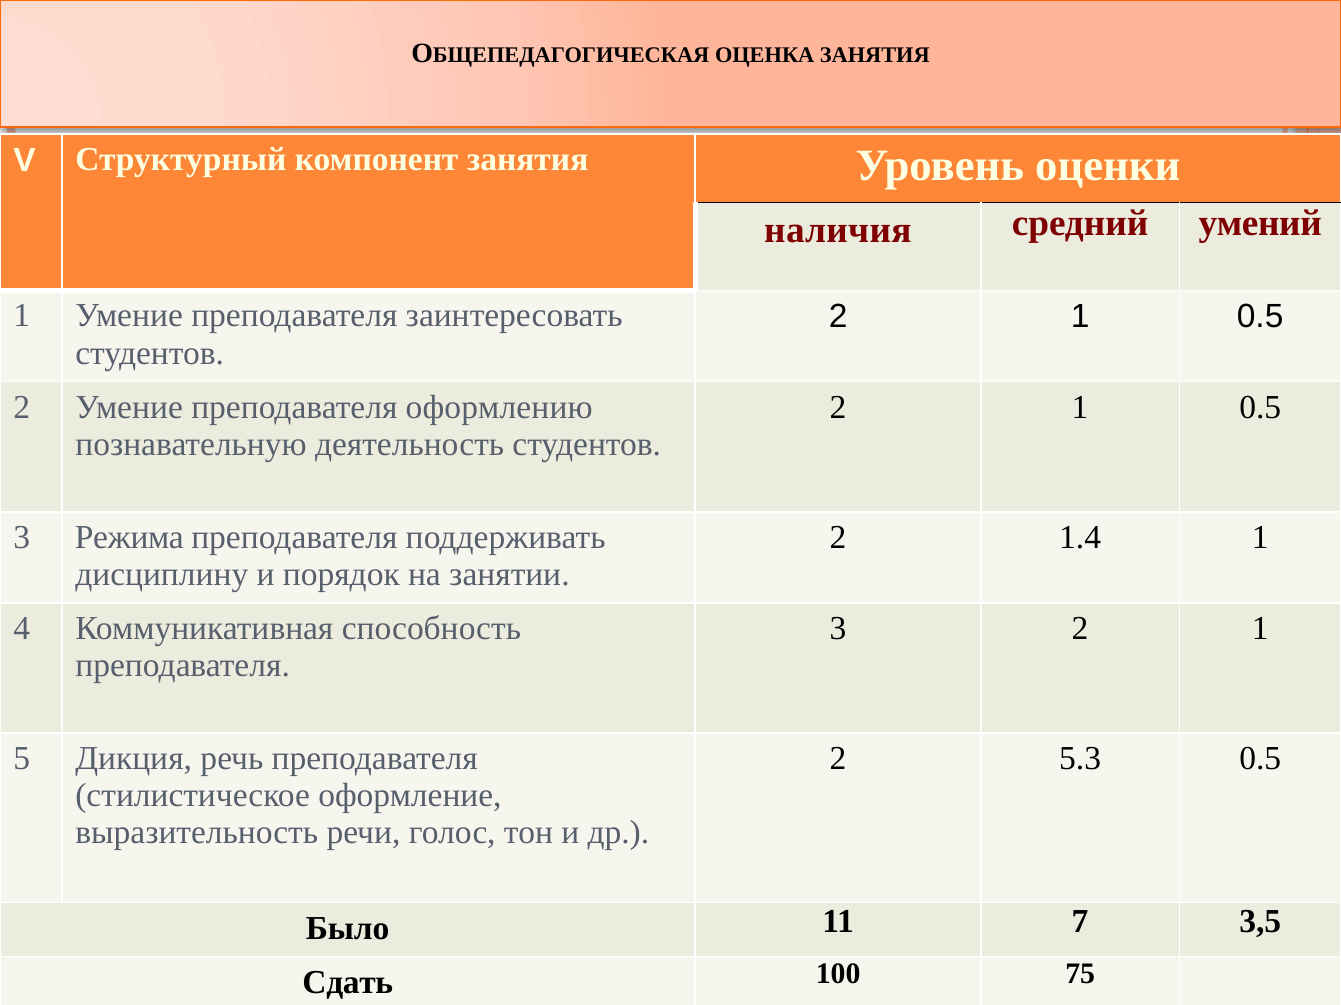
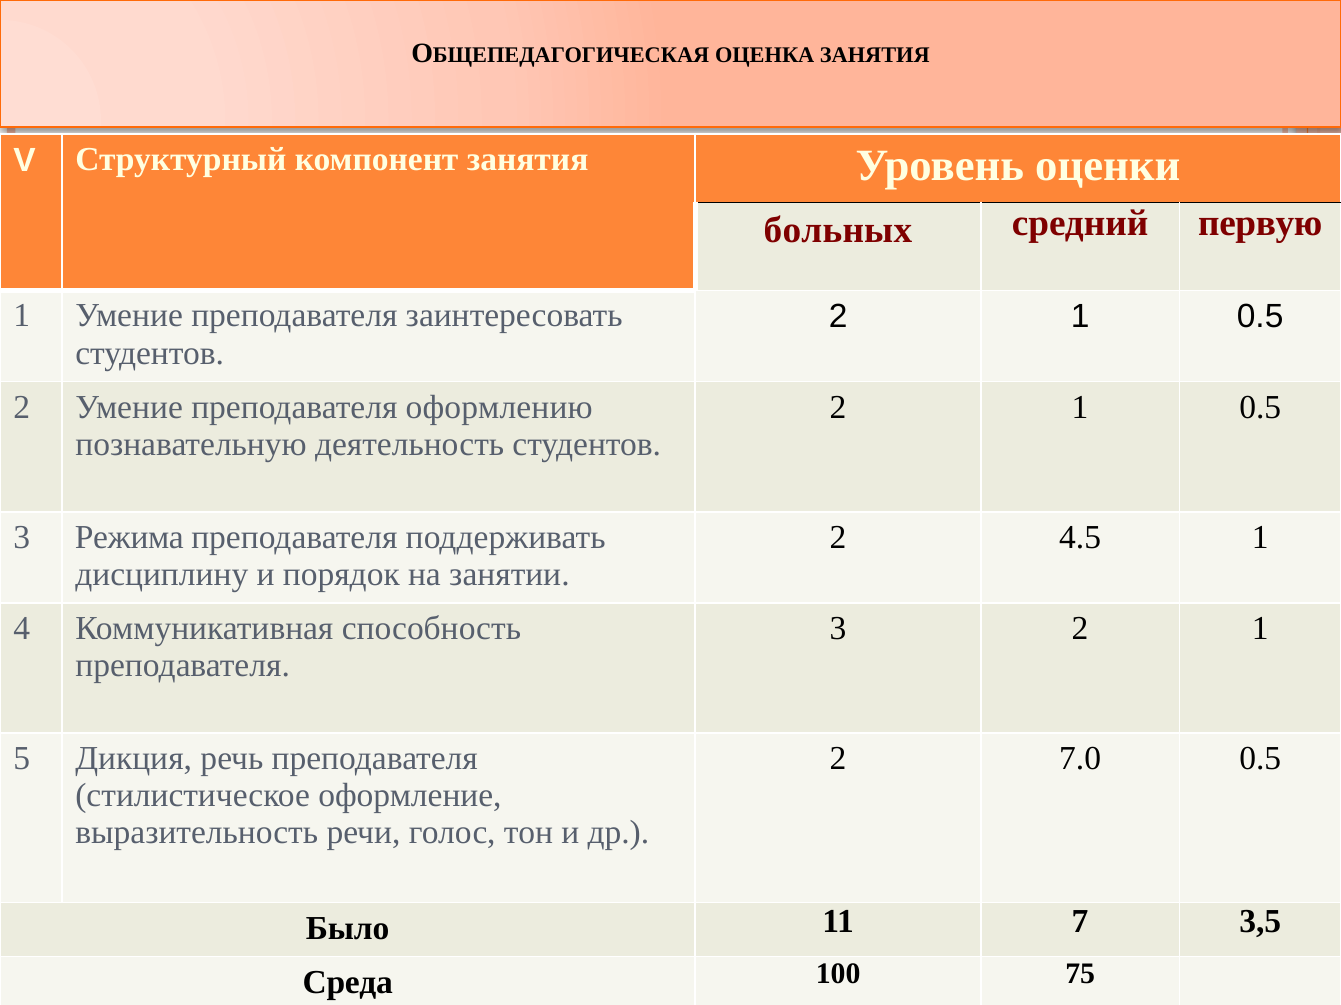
наличия: наличия -> больных
умений: умений -> первую
1.4: 1.4 -> 4.5
5.3: 5.3 -> 7.0
Сдать: Сдать -> Среда
